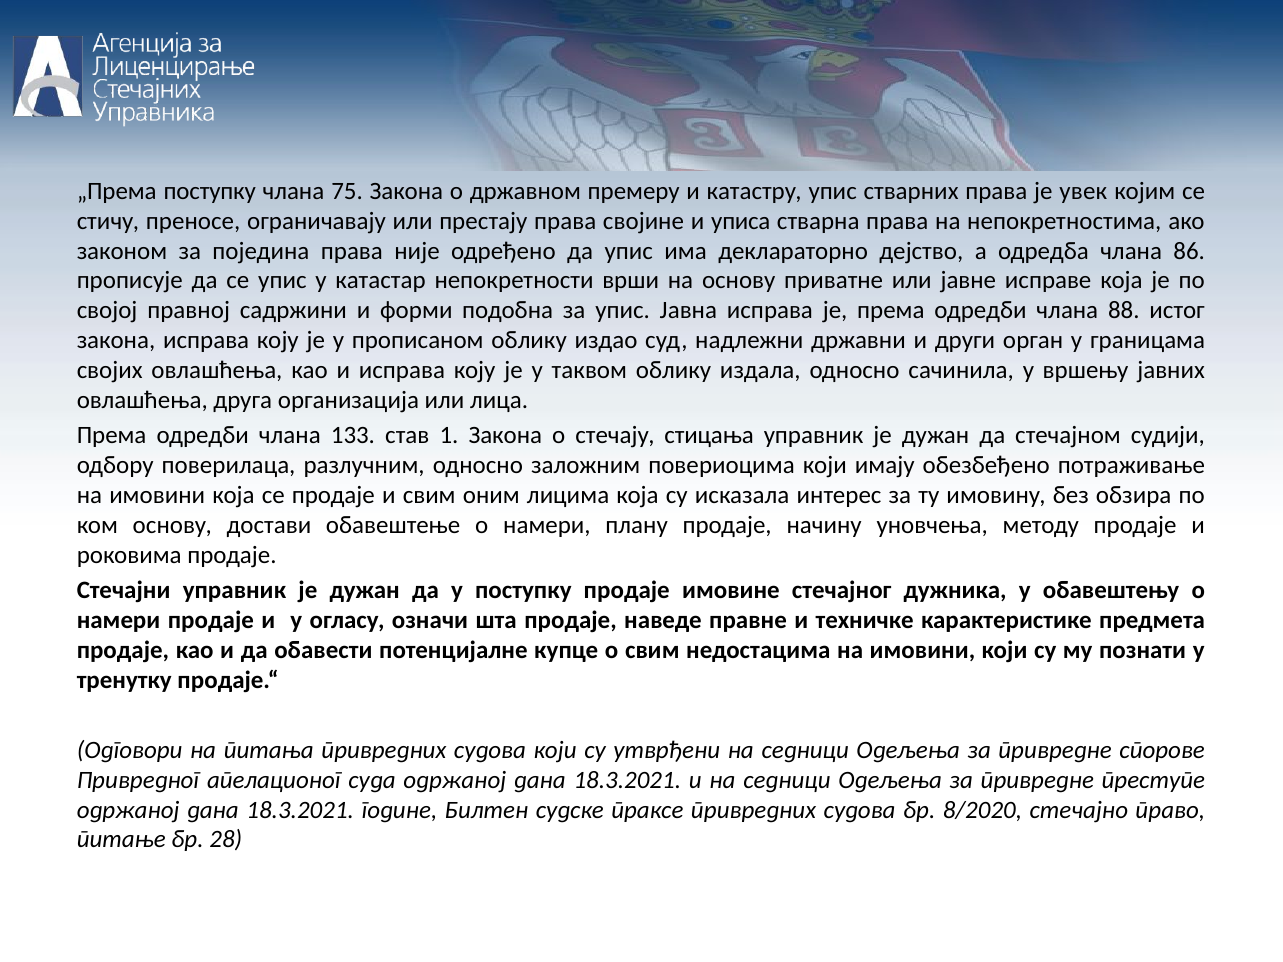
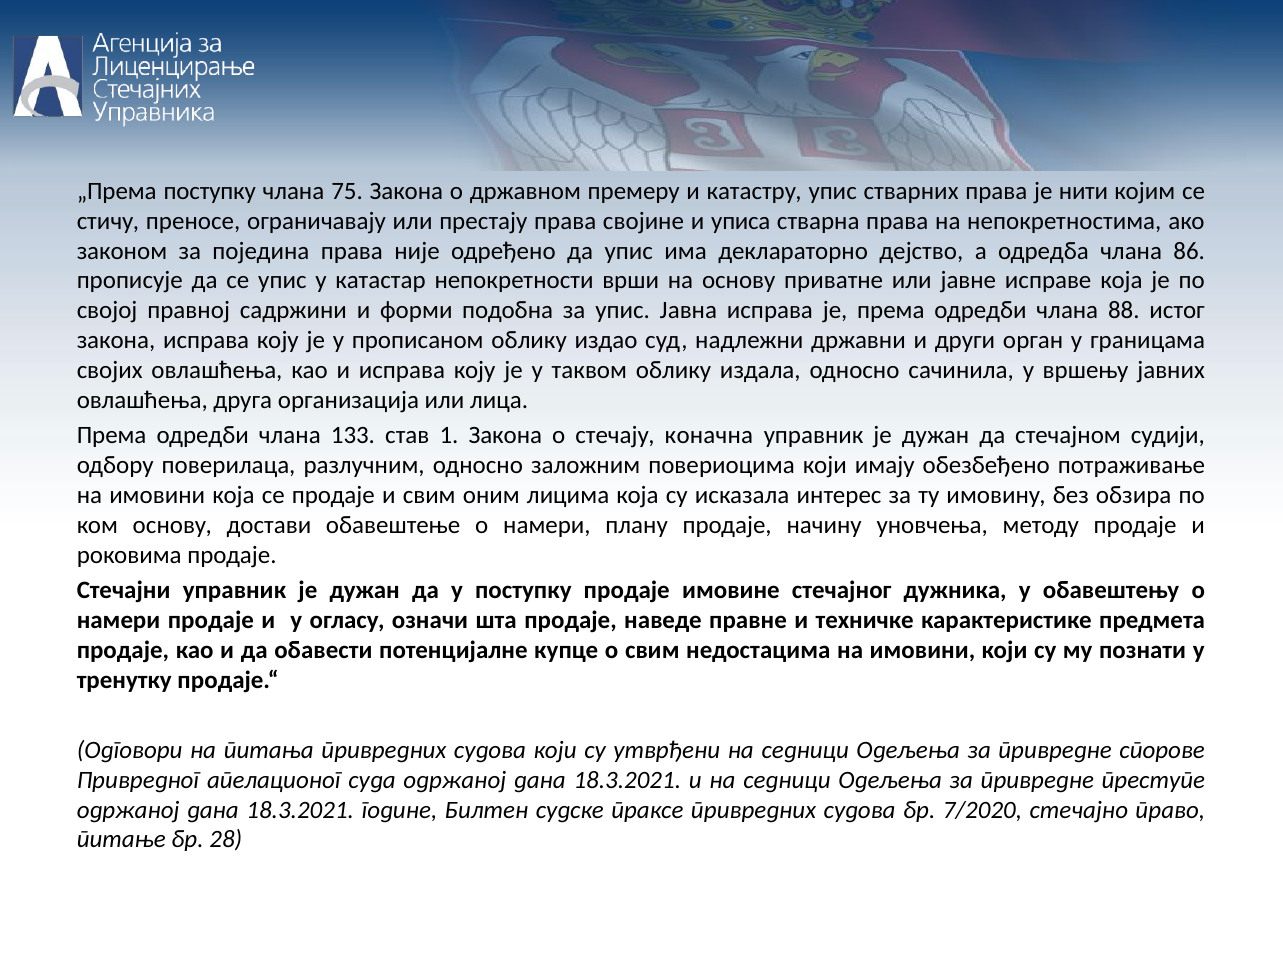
увек: увек -> нити
стицања: стицања -> коначна
8/2020: 8/2020 -> 7/2020
